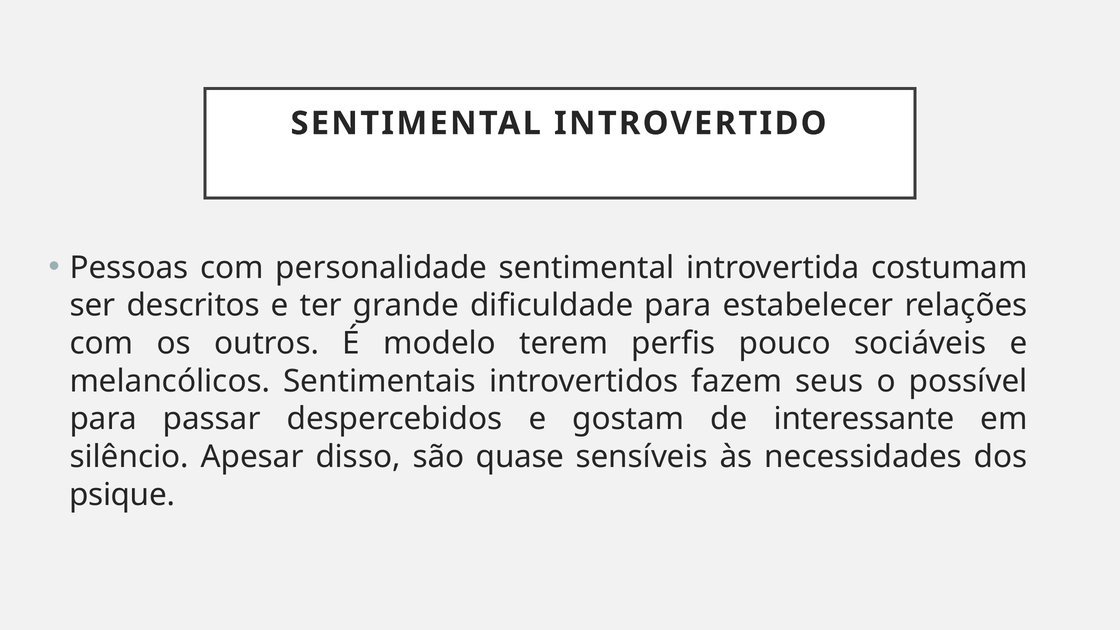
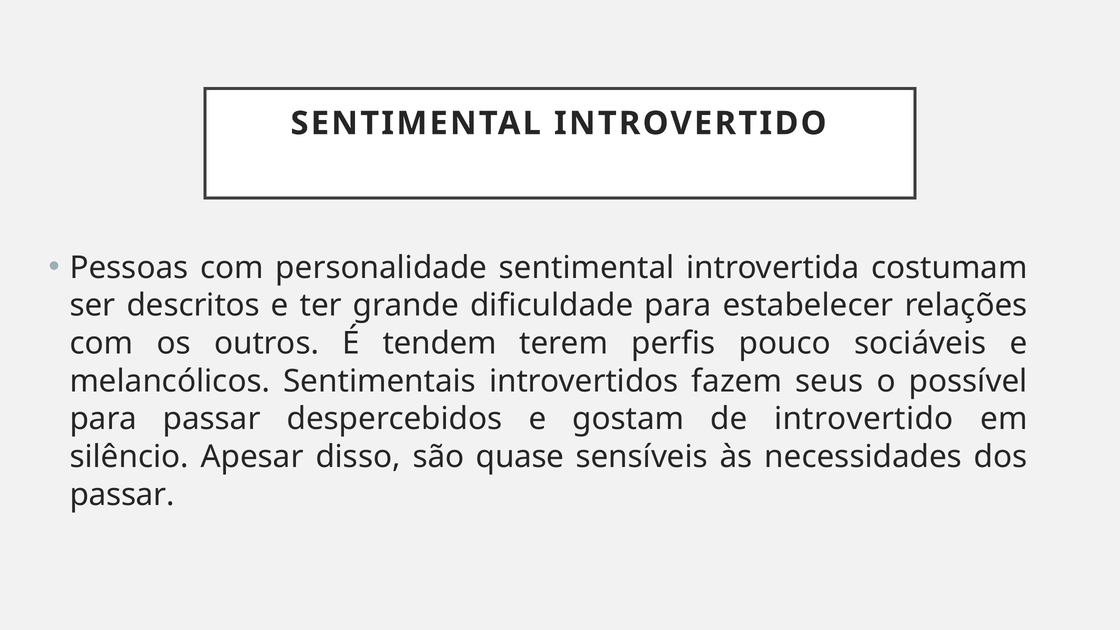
modelo: modelo -> tendem
de interessante: interessante -> introvertido
psique at (122, 495): psique -> passar
